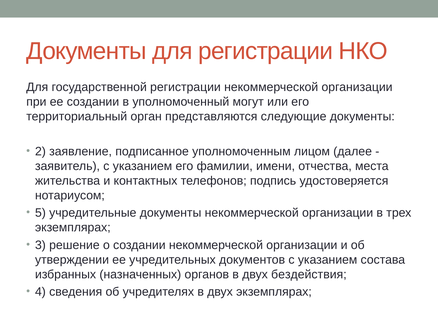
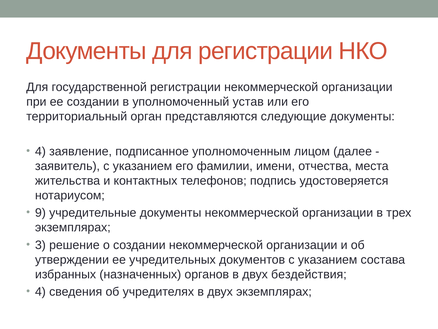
могут: могут -> устав
2 at (40, 151): 2 -> 4
5: 5 -> 9
